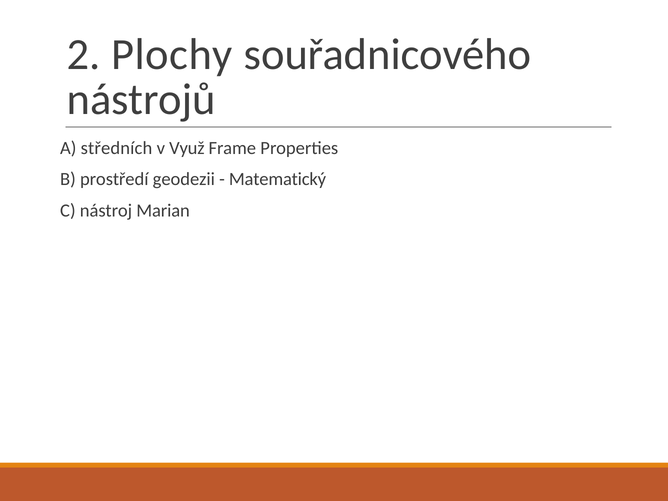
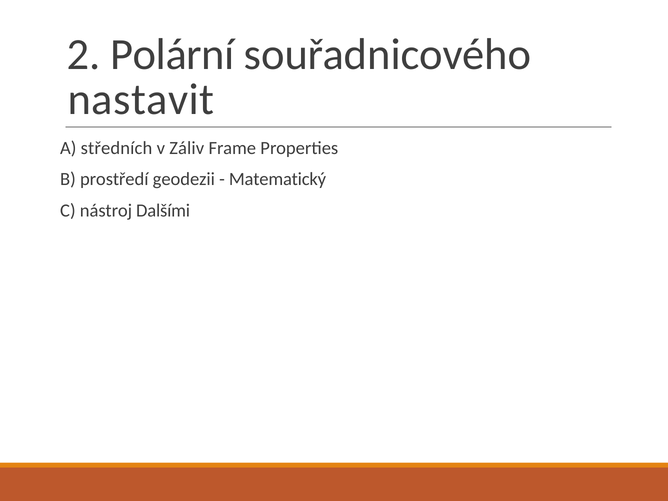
Plochy: Plochy -> Polární
nástrojů: nástrojů -> nastavit
Využ: Využ -> Záliv
Marian: Marian -> Dalšími
